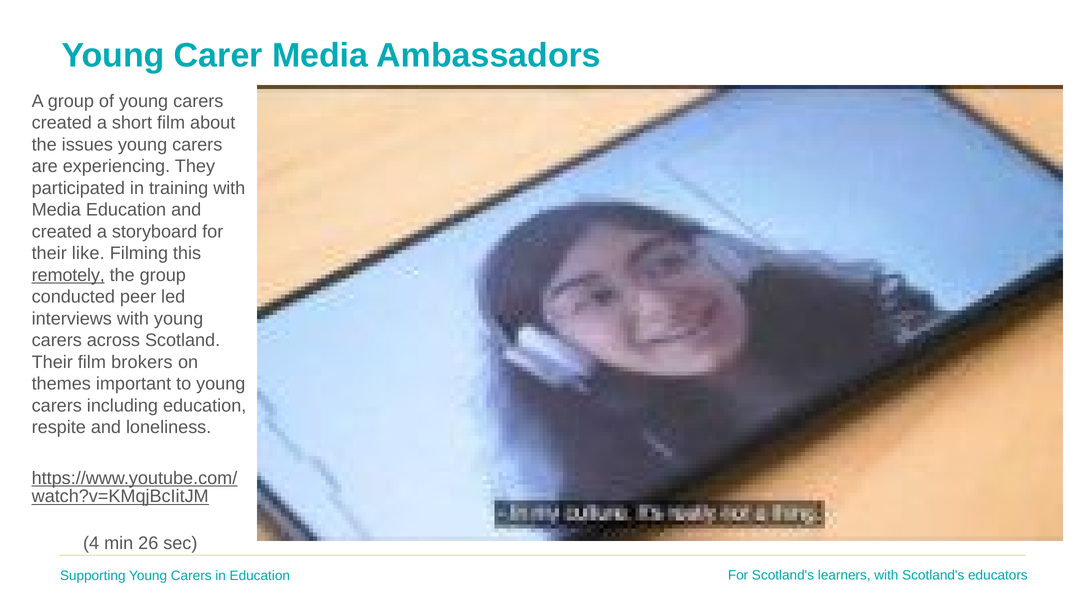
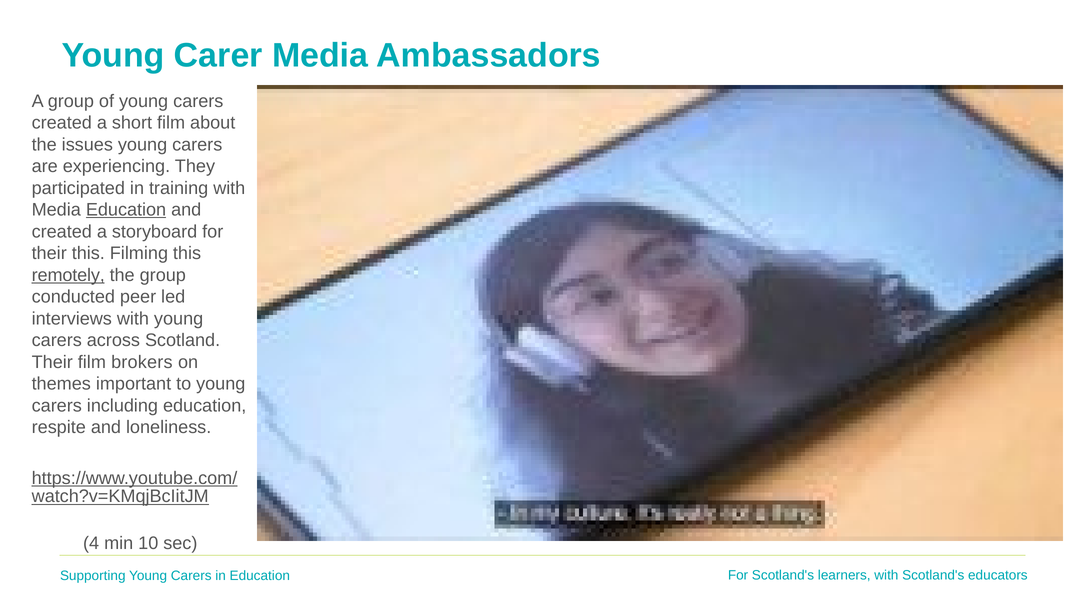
Education at (126, 210) underline: none -> present
their like: like -> this
26: 26 -> 10
